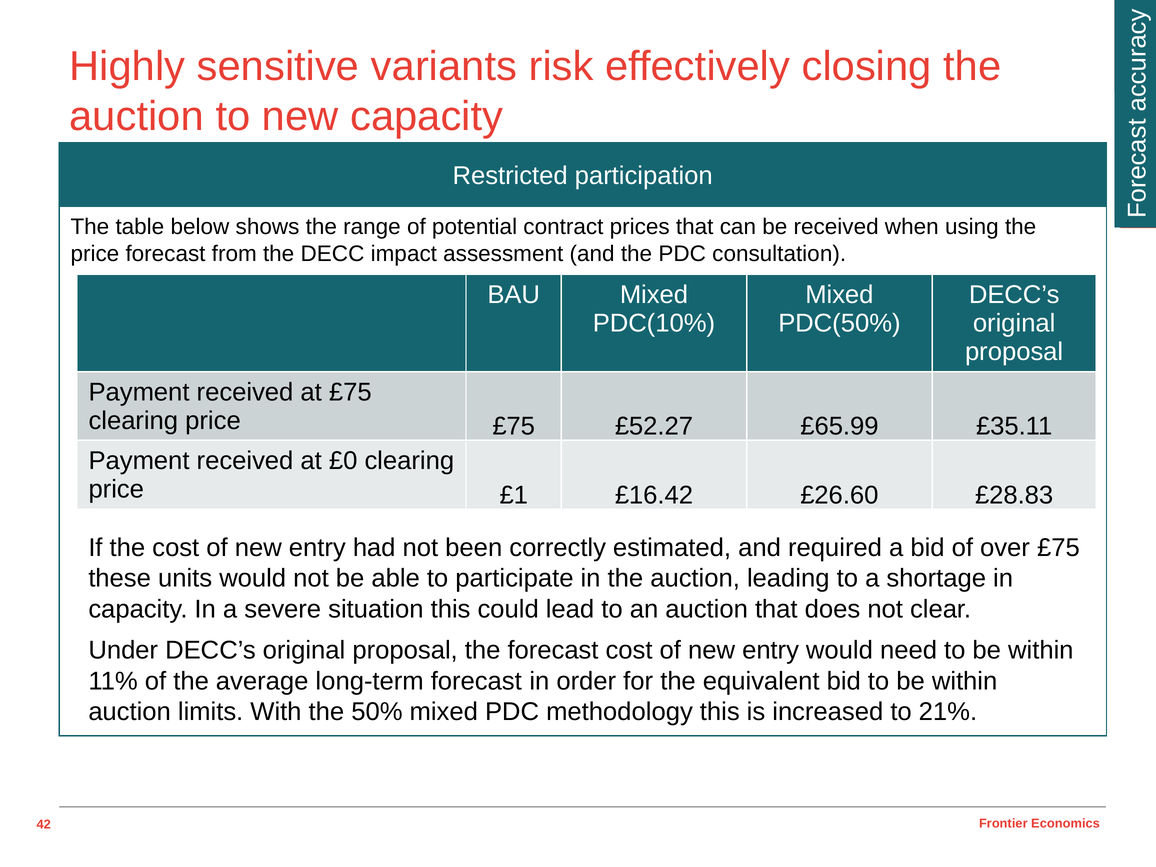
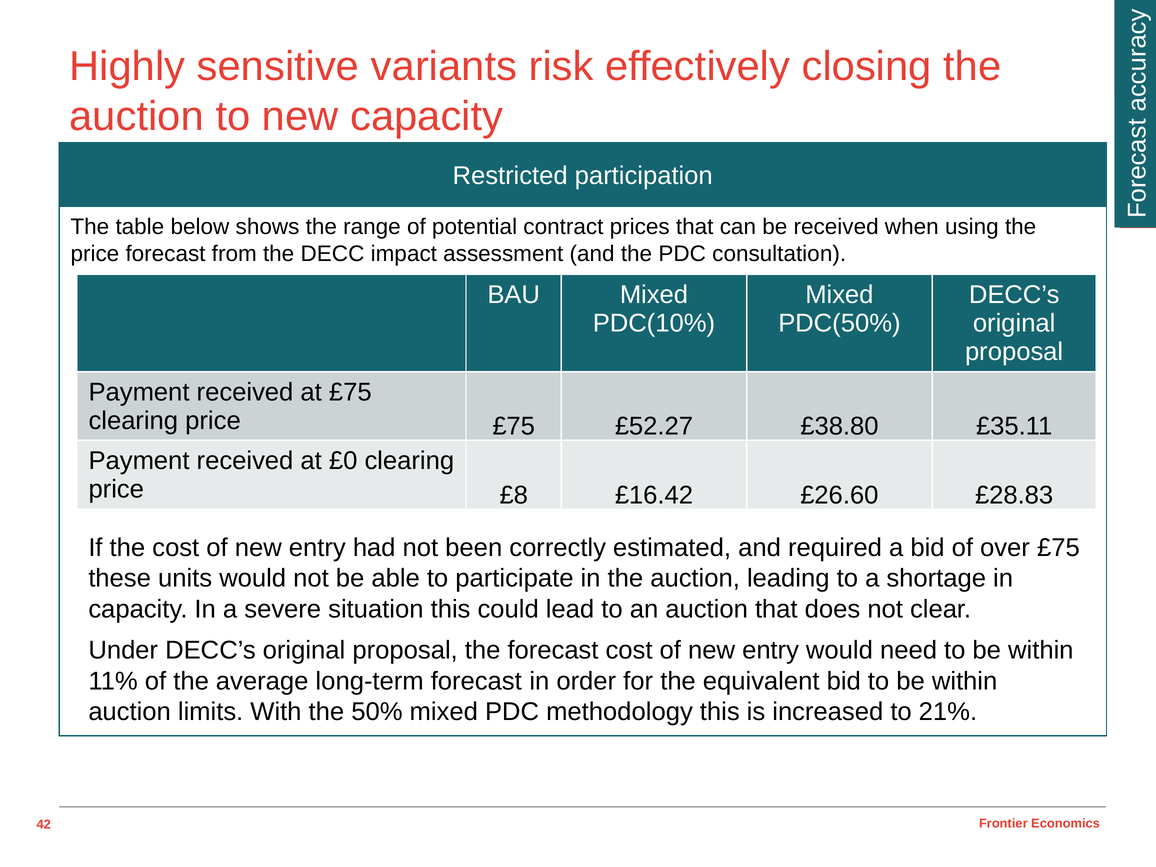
£65.99: £65.99 -> £38.80
£1: £1 -> £8
